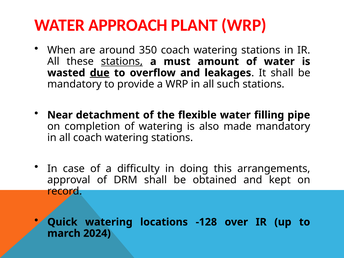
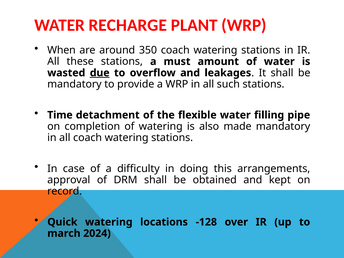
APPROACH: APPROACH -> RECHARGE
stations at (122, 62) underline: present -> none
Near: Near -> Time
